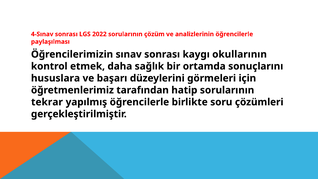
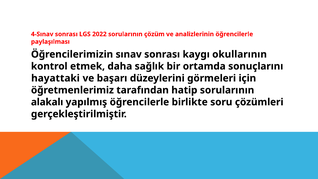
hususlara: hususlara -> hayattaki
tekrar: tekrar -> alakalı
